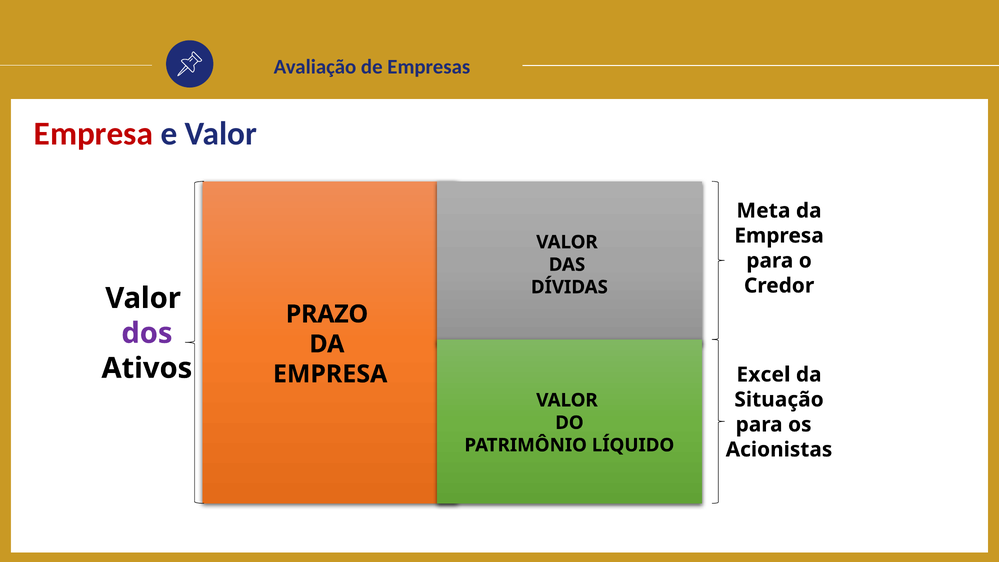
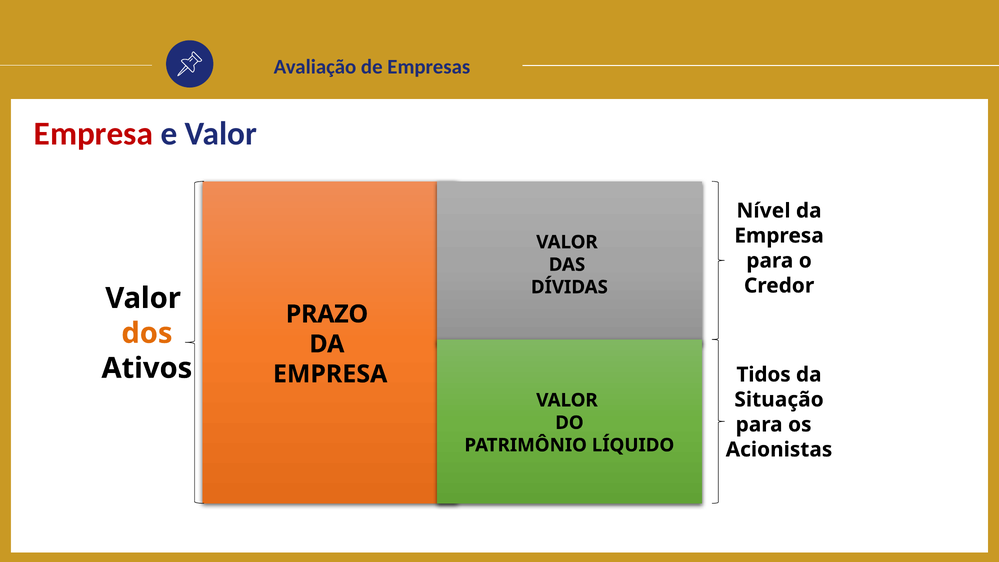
Meta: Meta -> Nível
dos colour: purple -> orange
Excel: Excel -> Tidos
